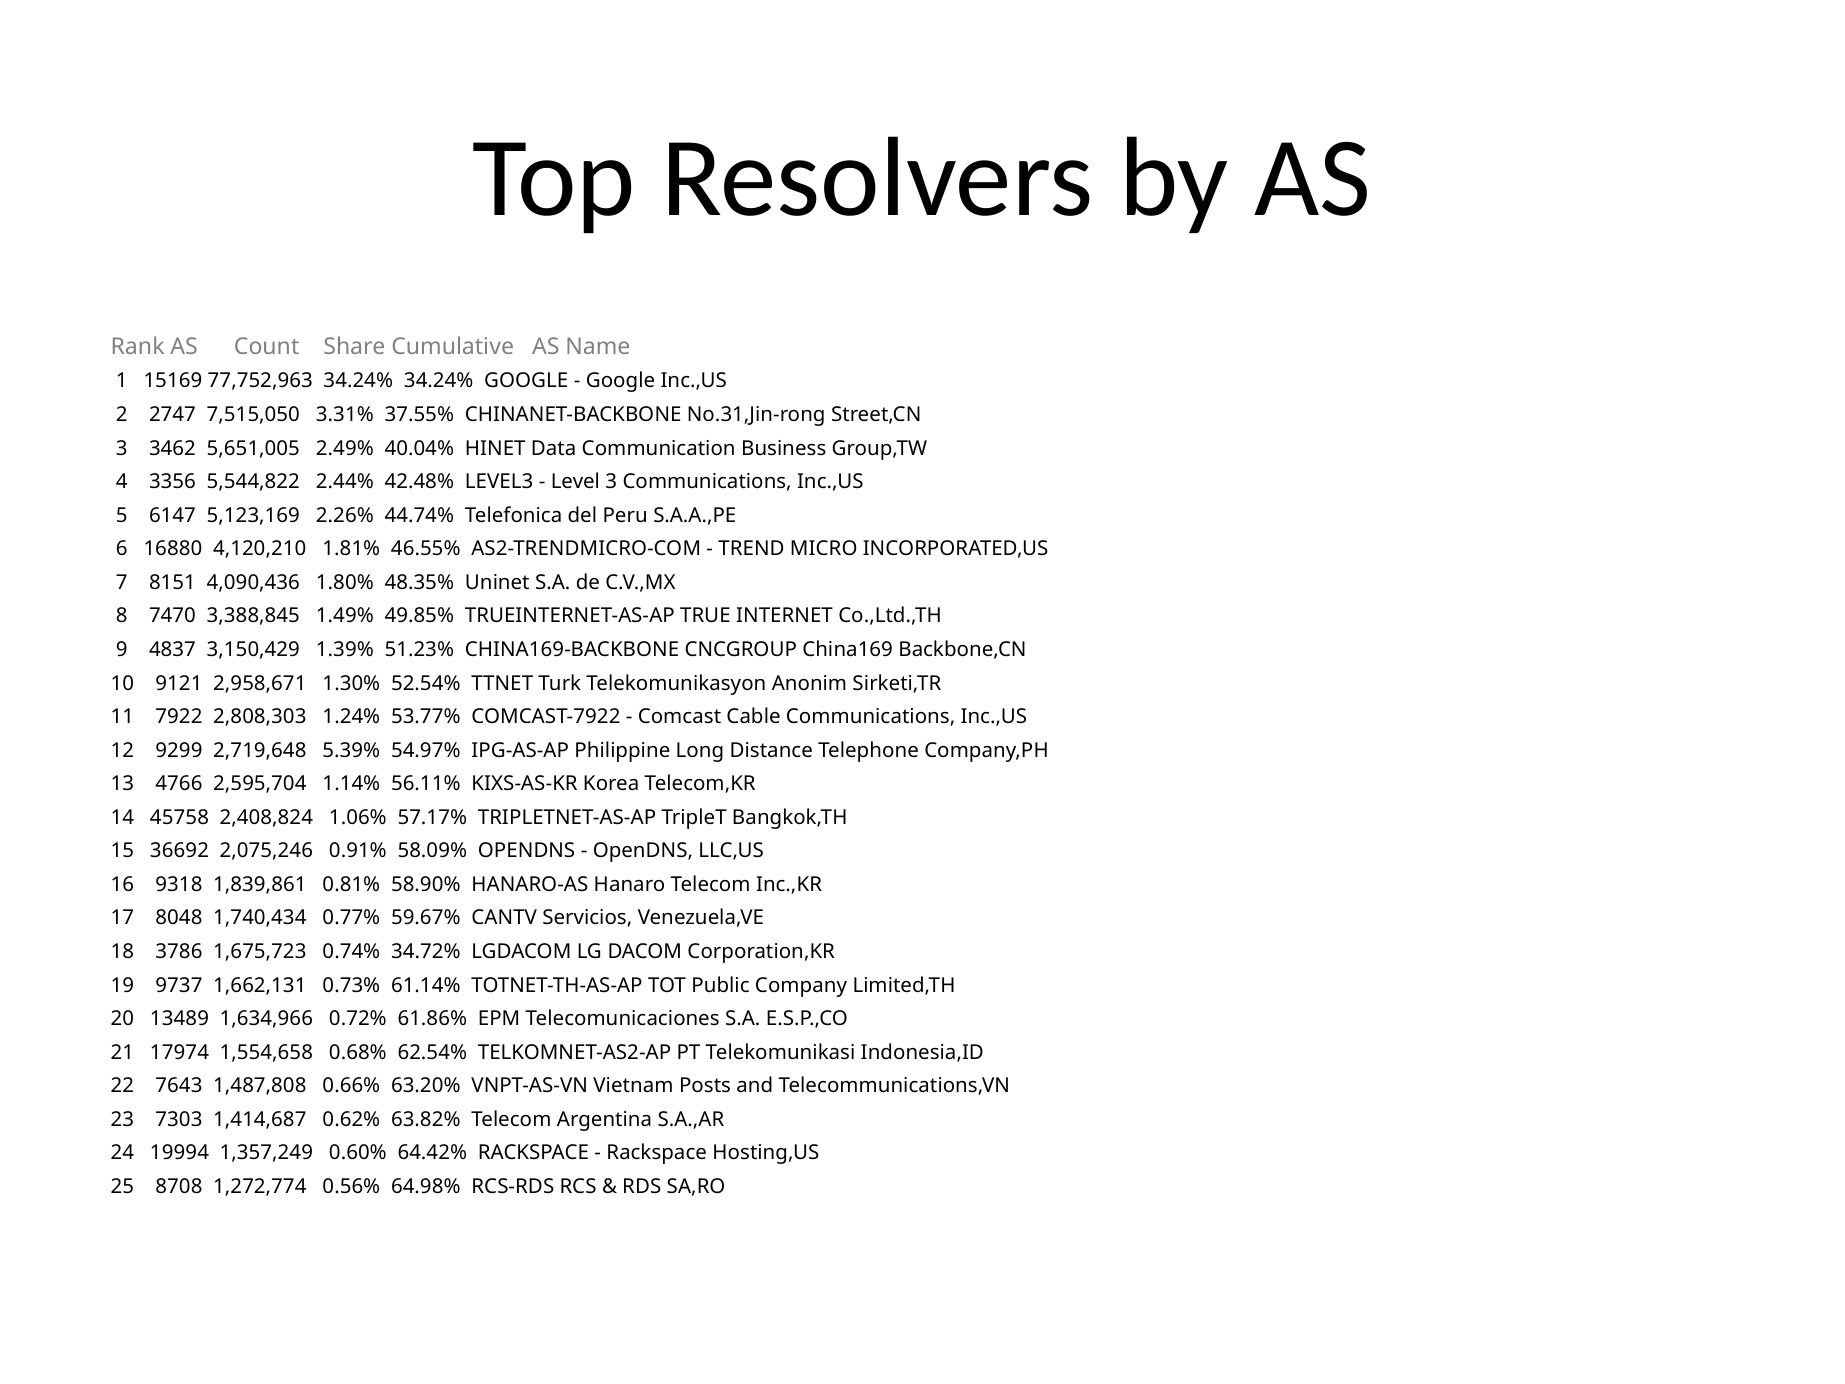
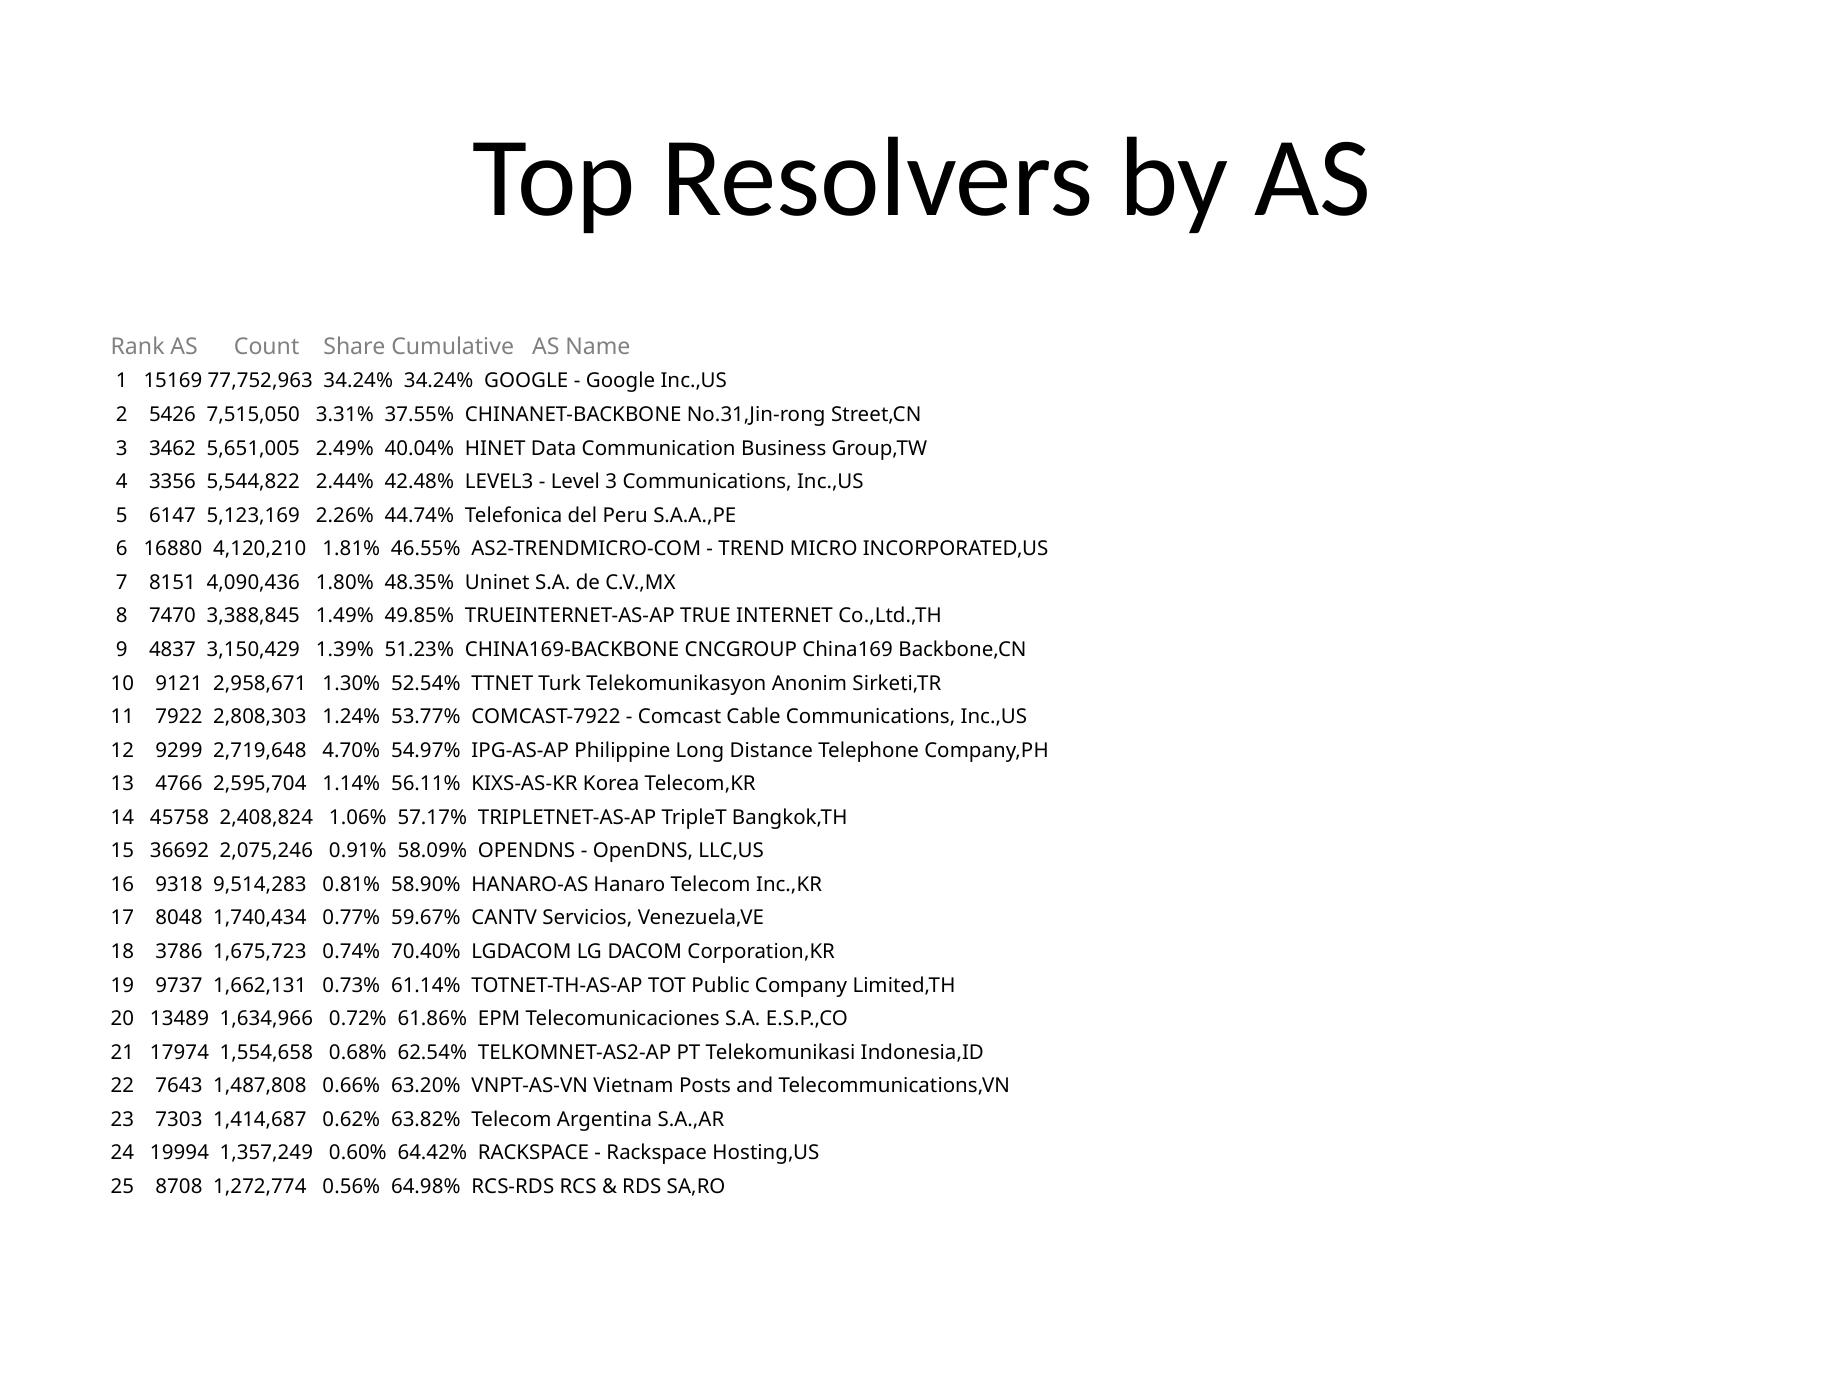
2747: 2747 -> 5426
5.39%: 5.39% -> 4.70%
1,839,861: 1,839,861 -> 9,514,283
34.72%: 34.72% -> 70.40%
